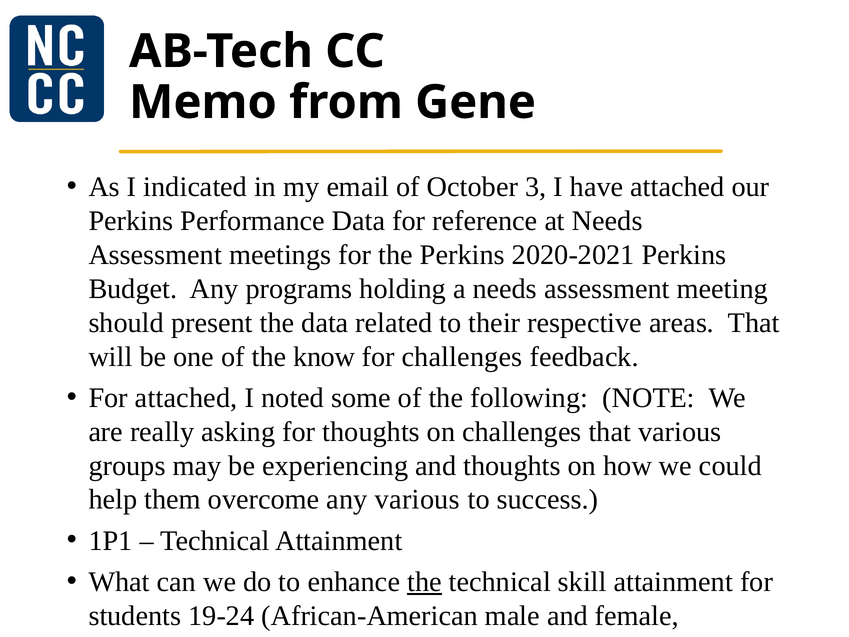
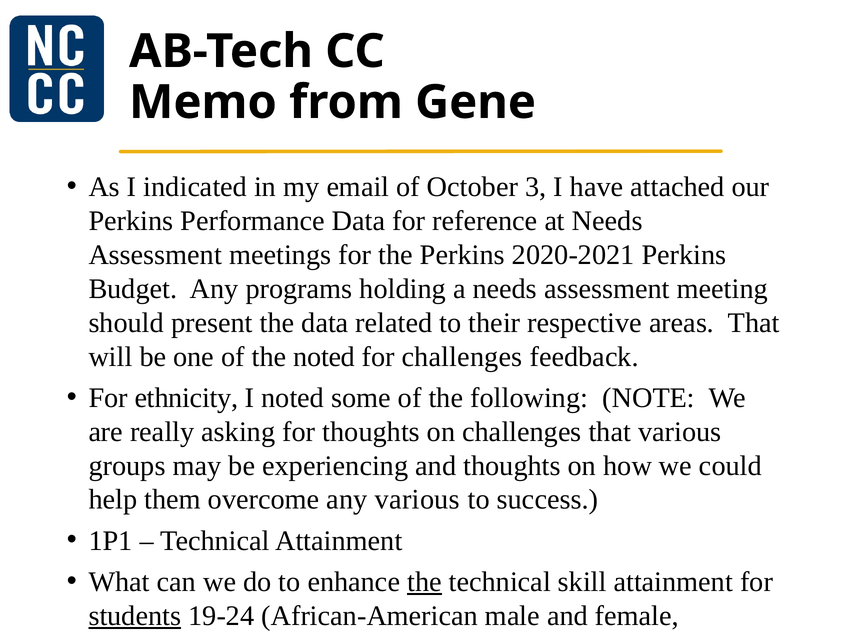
the know: know -> noted
attached at (186, 398): attached -> ethnicity
students at (135, 616) underline: none -> present
